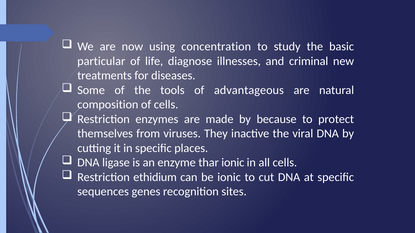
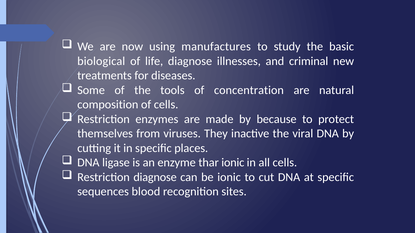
concentration: concentration -> manufactures
particular: particular -> biological
advantageous: advantageous -> concentration
Restriction ethidium: ethidium -> diagnose
genes: genes -> blood
